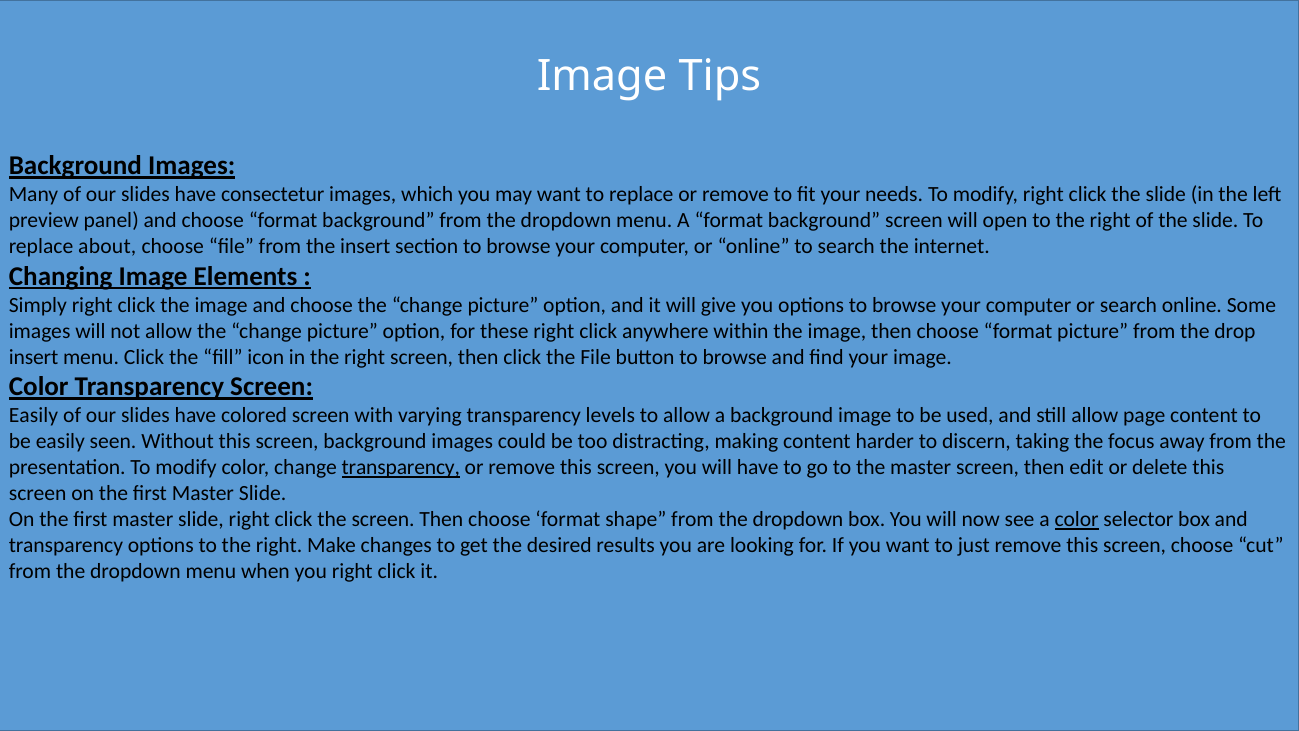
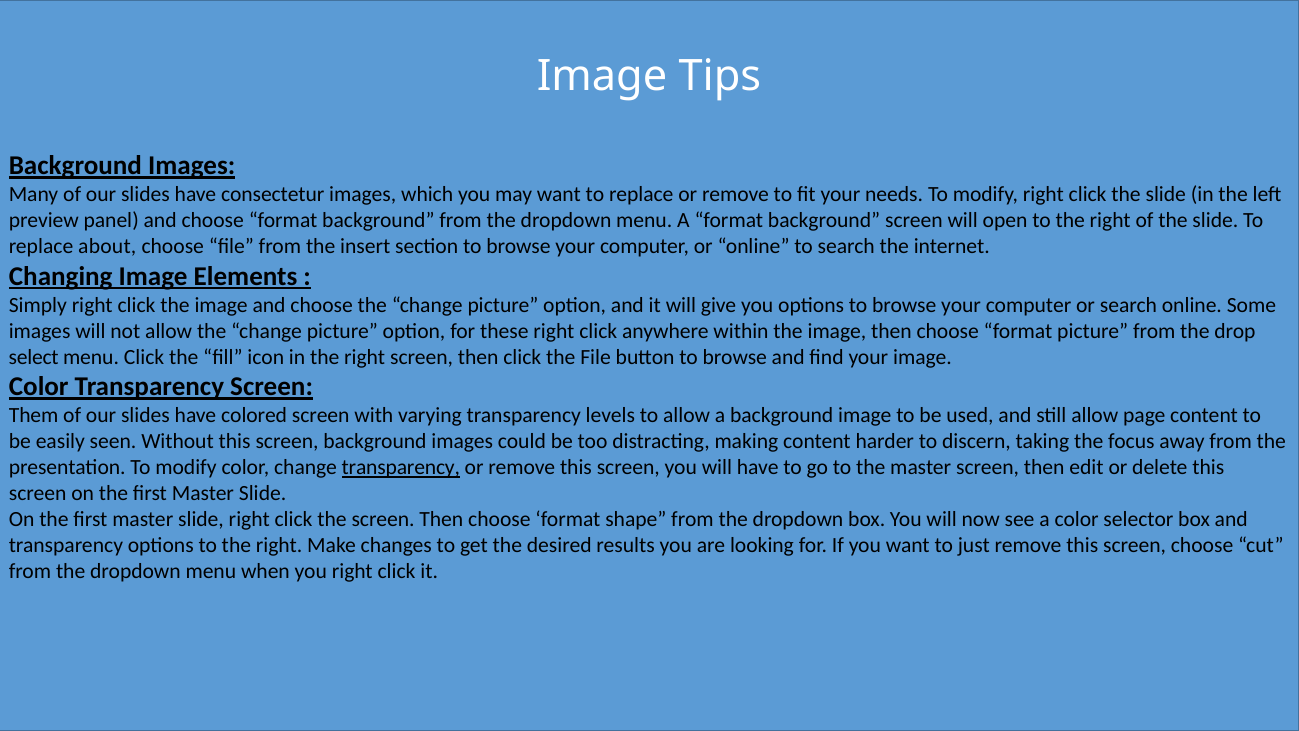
insert at (34, 357): insert -> select
Easily at (34, 416): Easily -> Them
color at (1077, 519) underline: present -> none
